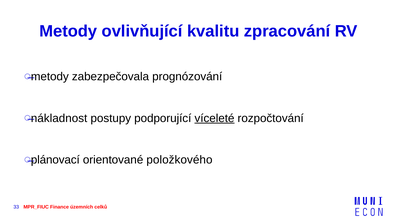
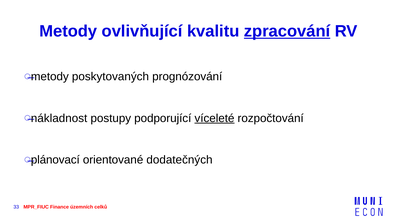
zpracování underline: none -> present
zabezpečovala: zabezpečovala -> poskytovaných
položkového: položkového -> dodatečných
